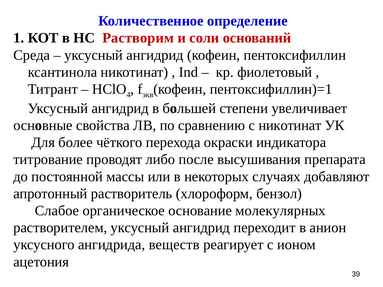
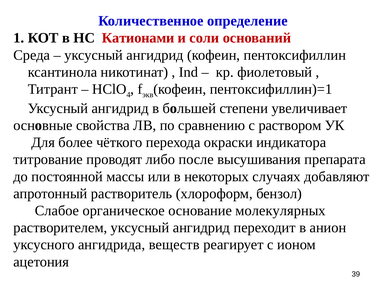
Растворим: Растворим -> Катионами
с никотинат: никотинат -> раствором
